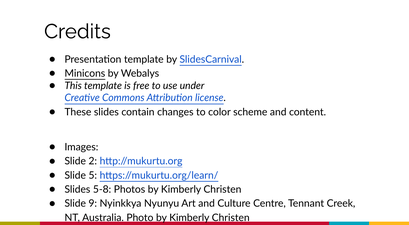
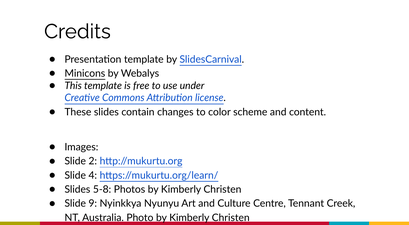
5: 5 -> 4
